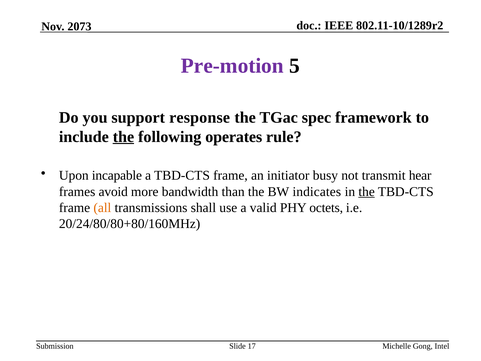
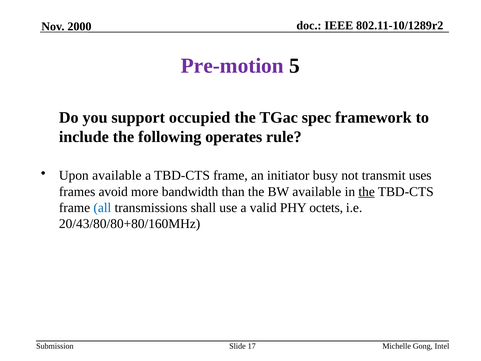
2073: 2073 -> 2000
response: response -> occupied
the at (123, 137) underline: present -> none
Upon incapable: incapable -> available
hear: hear -> uses
BW indicates: indicates -> available
all colour: orange -> blue
20/24/80/80+80/160MHz: 20/24/80/80+80/160MHz -> 20/43/80/80+80/160MHz
